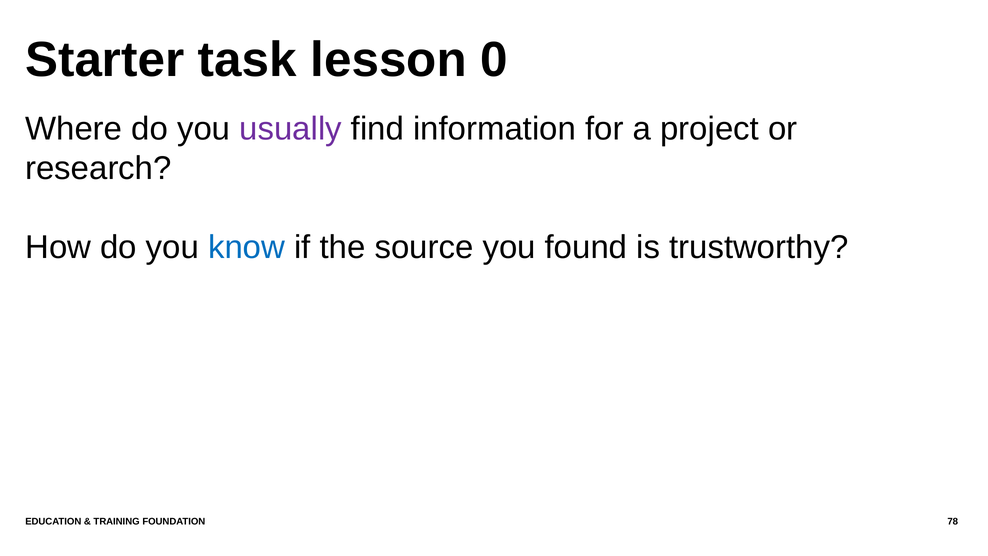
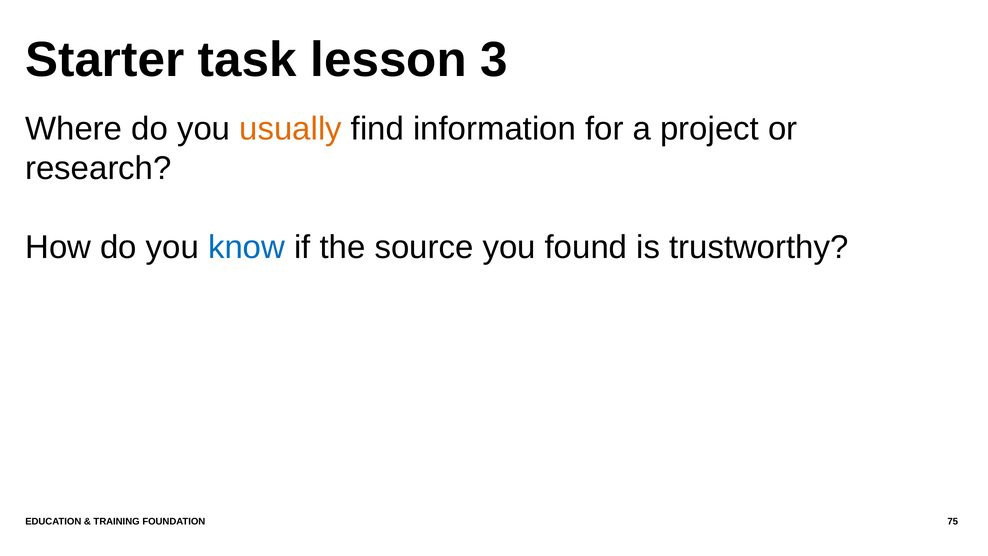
0: 0 -> 3
usually colour: purple -> orange
78: 78 -> 75
